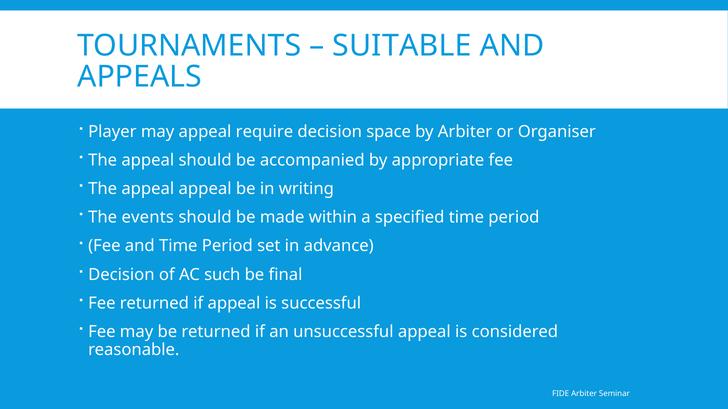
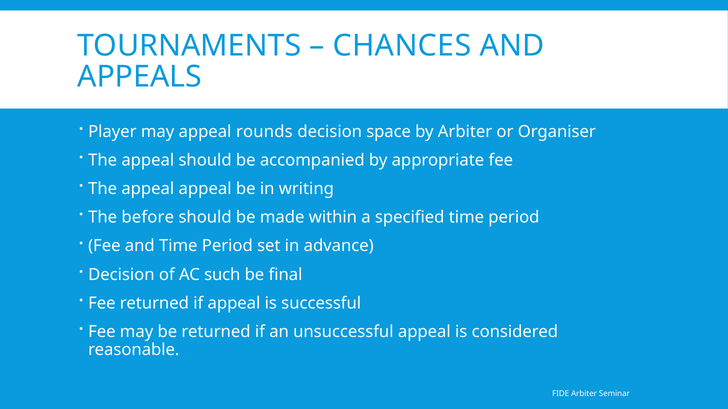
SUITABLE: SUITABLE -> CHANCES
require: require -> rounds
events: events -> before
